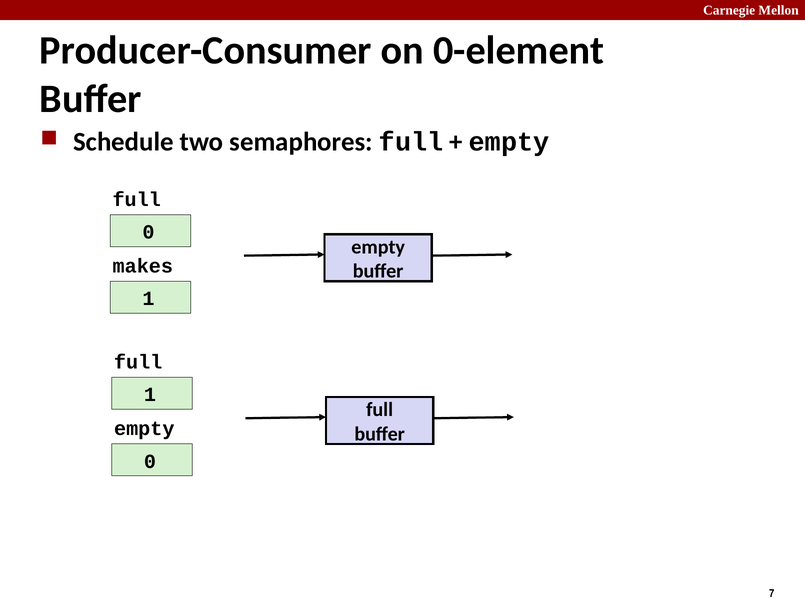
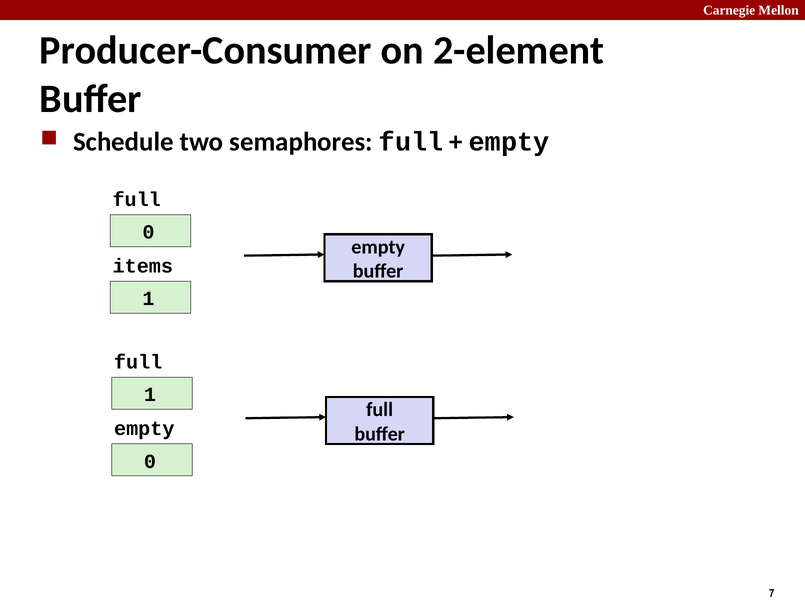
0-element: 0-element -> 2-element
makes: makes -> items
